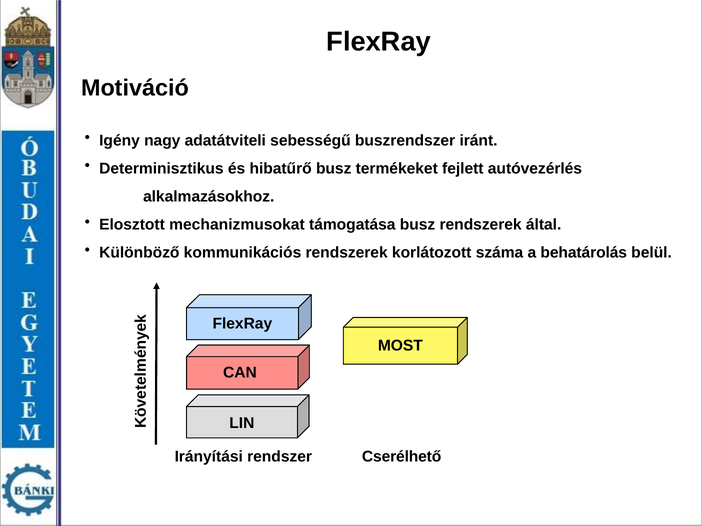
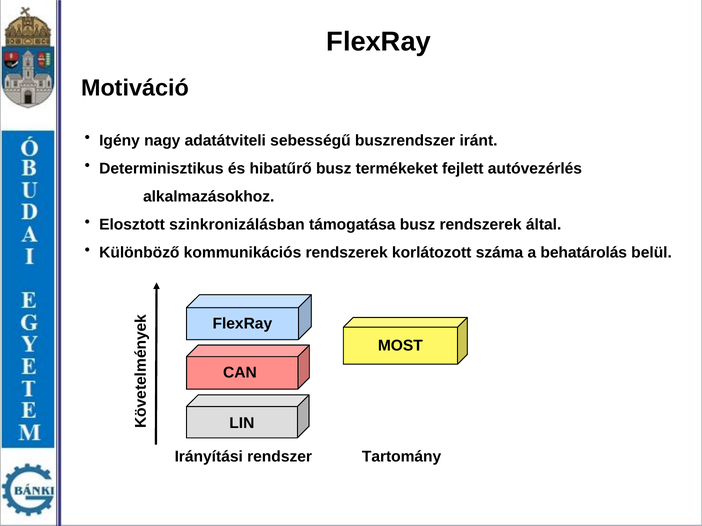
mechanizmusokat: mechanizmusokat -> szinkronizálásban
Cserélhető: Cserélhető -> Tartomány
